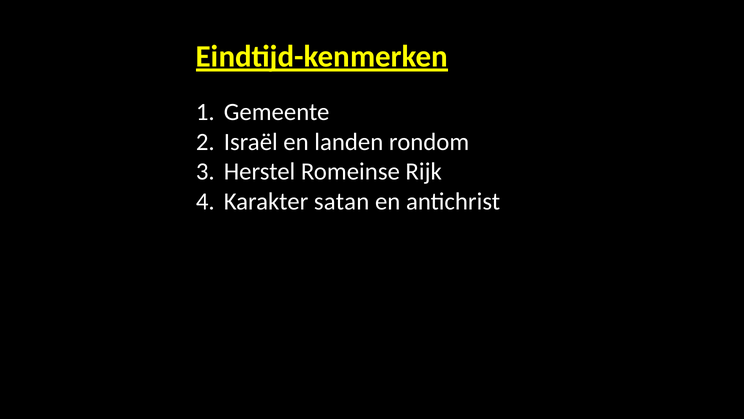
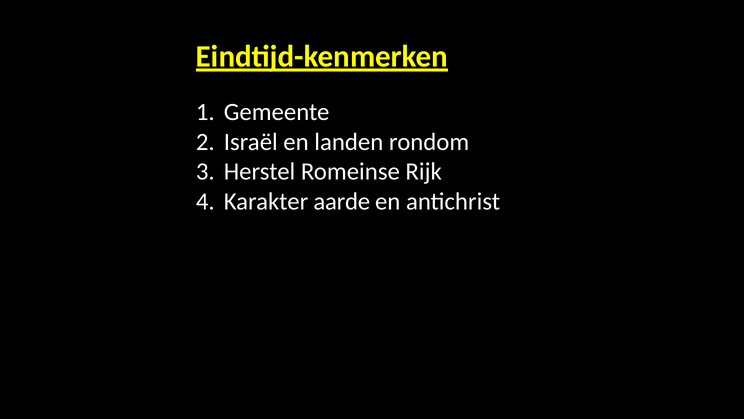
satan: satan -> aarde
